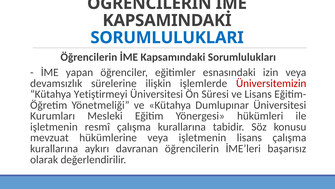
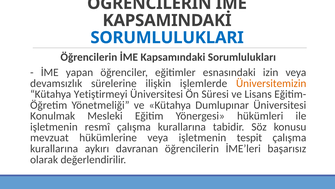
Üniversitemizin colour: red -> orange
Kurumları: Kurumları -> Konulmak
işletmenin lisans: lisans -> tespit
